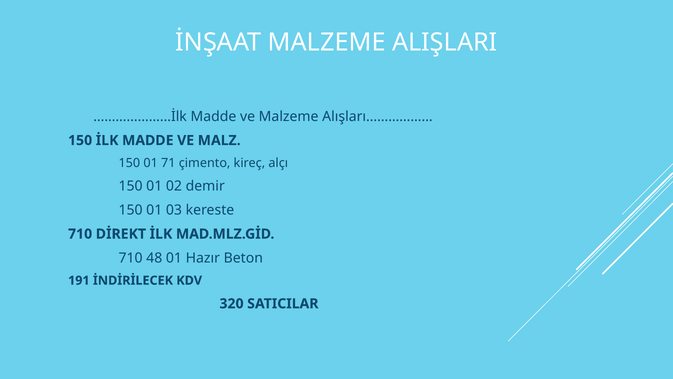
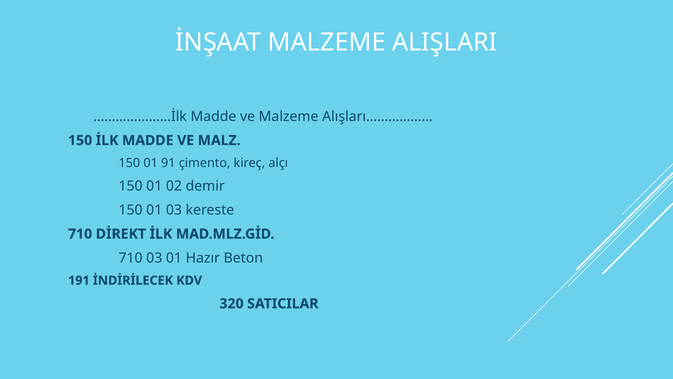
71: 71 -> 91
710 48: 48 -> 03
